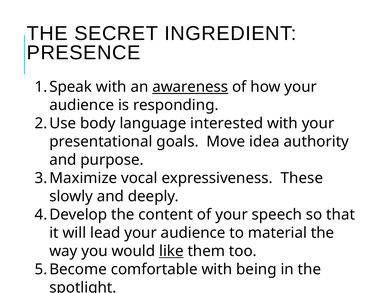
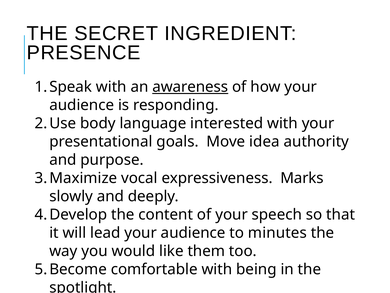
These: These -> Marks
material: material -> minutes
like underline: present -> none
